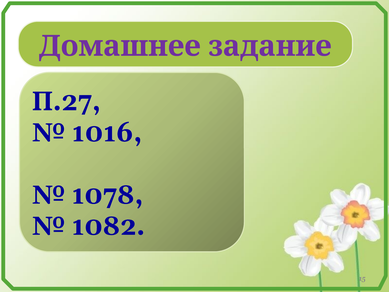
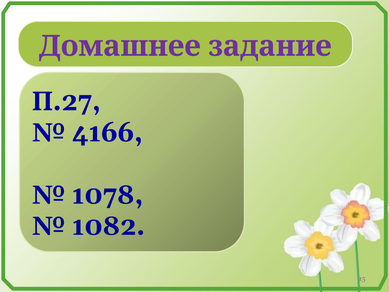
1016: 1016 -> 4166
